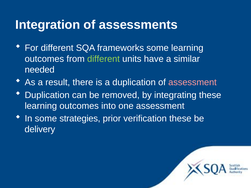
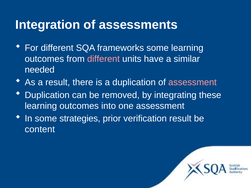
different at (103, 59) colour: light green -> pink
verification these: these -> result
delivery: delivery -> content
